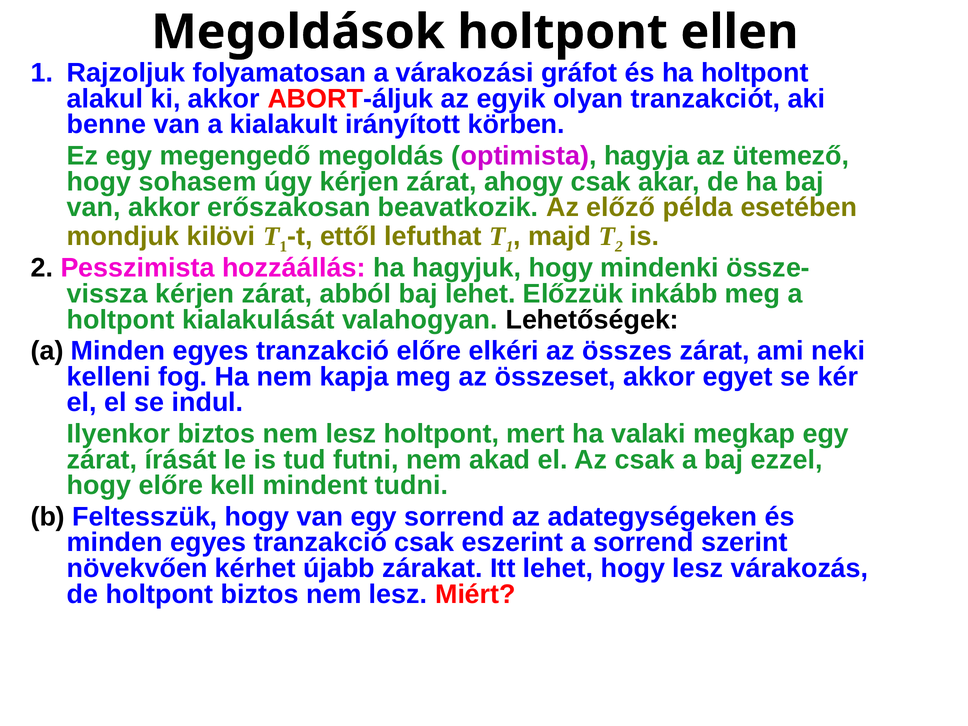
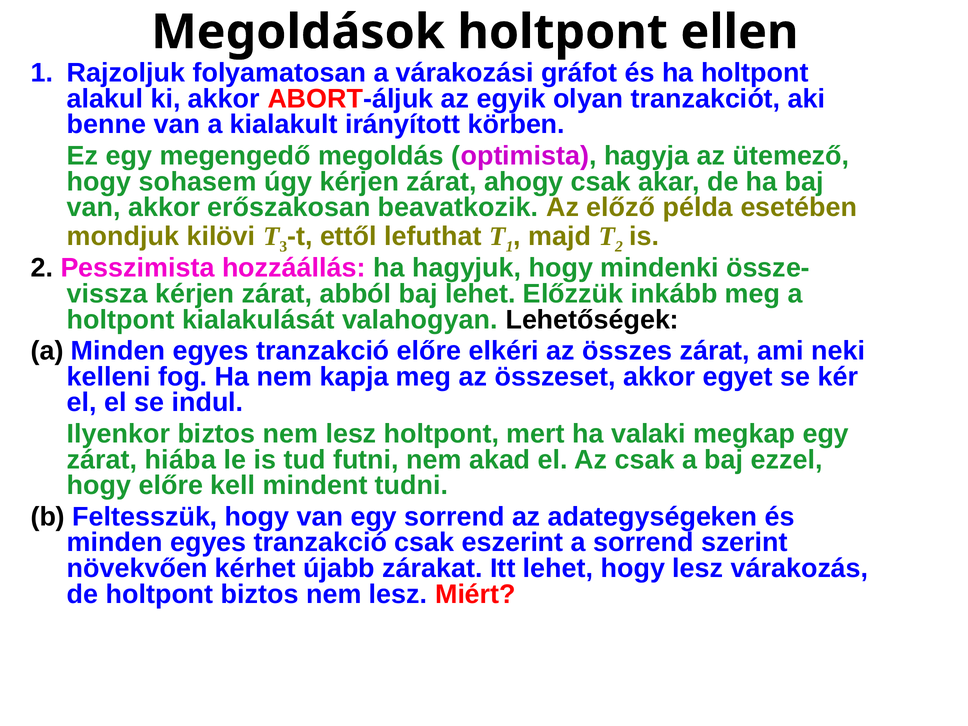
1 at (283, 247): 1 -> 3
írását: írását -> hiába
